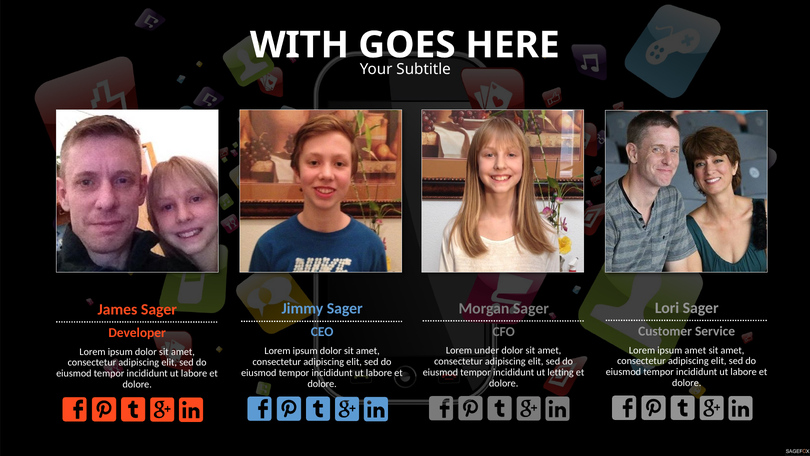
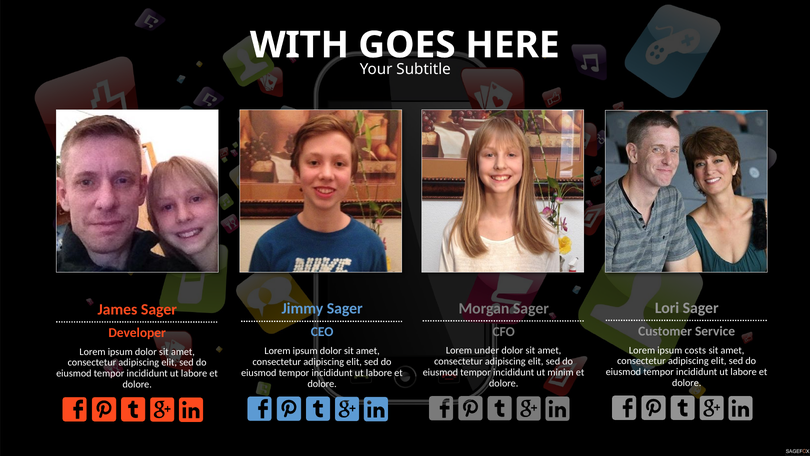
ipsum amet: amet -> costs
letting: letting -> minim
